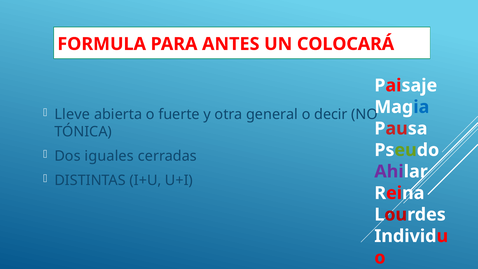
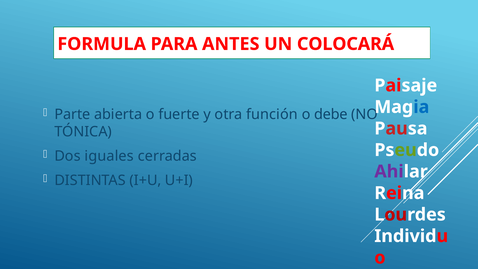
Lleve: Lleve -> Parte
general: general -> función
decir: decir -> debe
